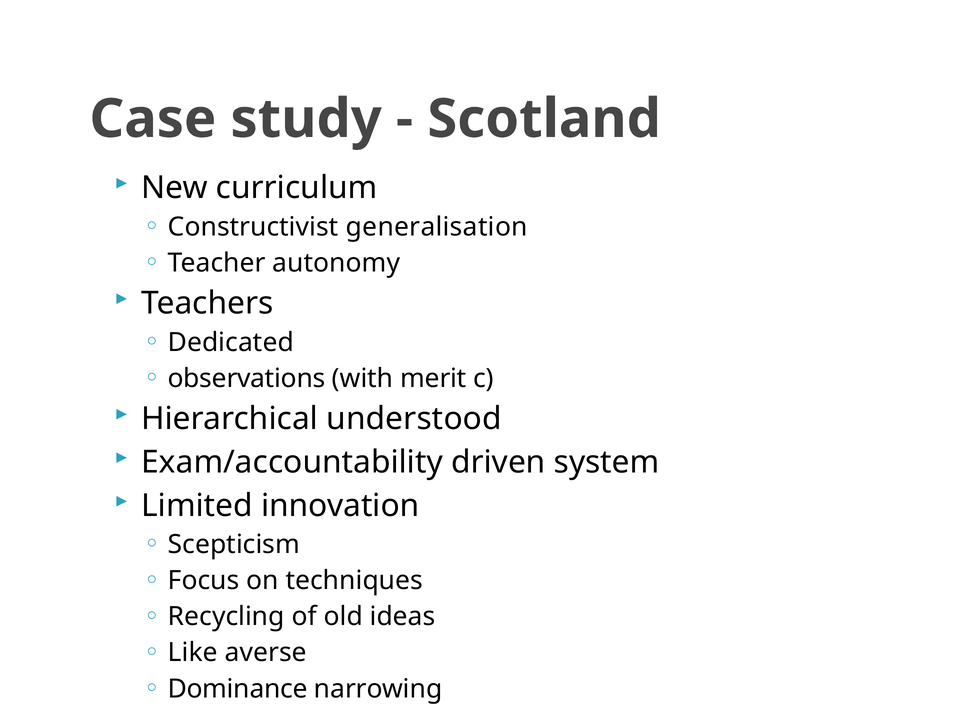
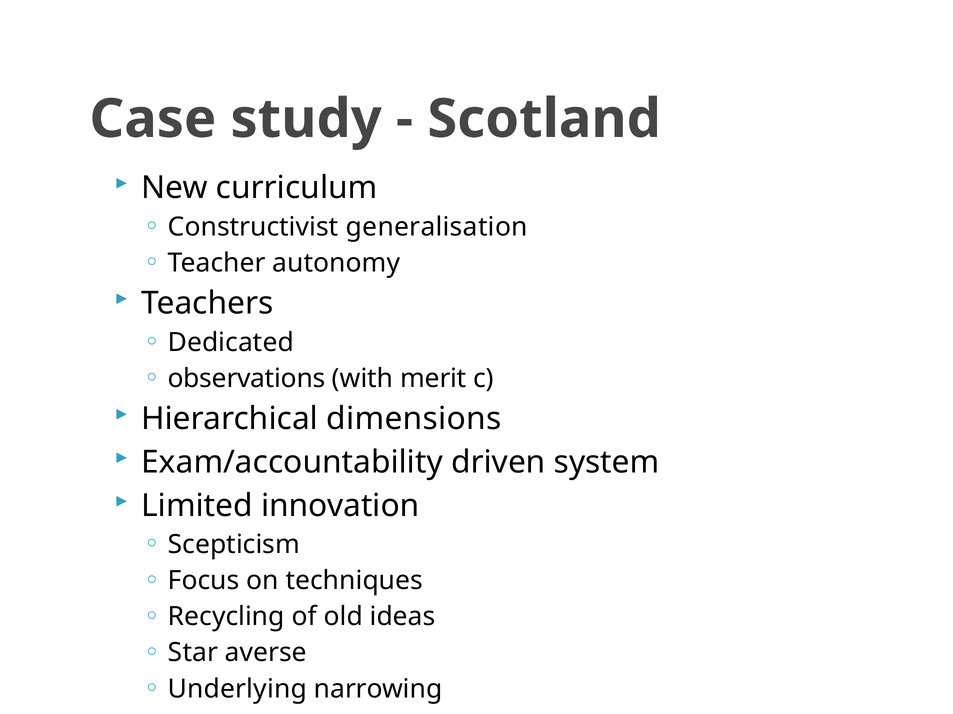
understood: understood -> dimensions
Like: Like -> Star
Dominance: Dominance -> Underlying
